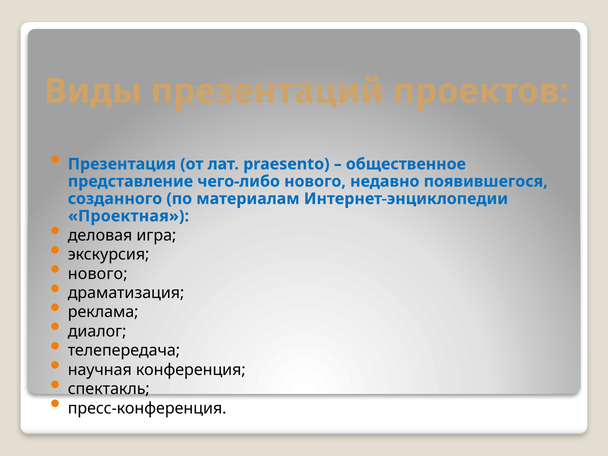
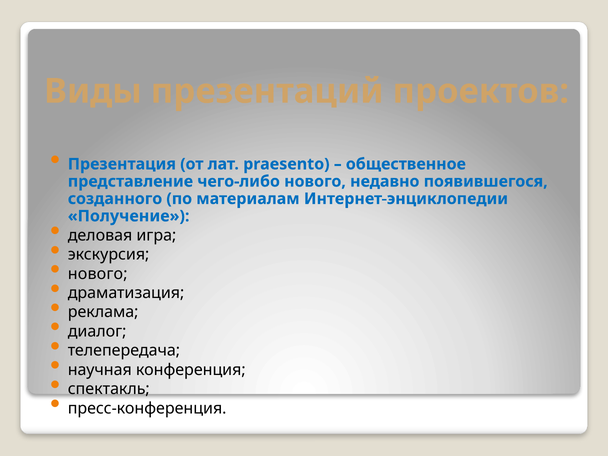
Проектная: Проектная -> Получение
